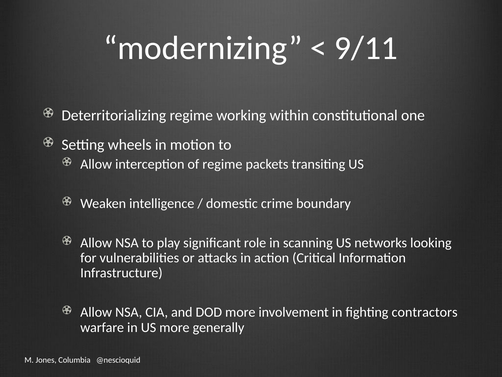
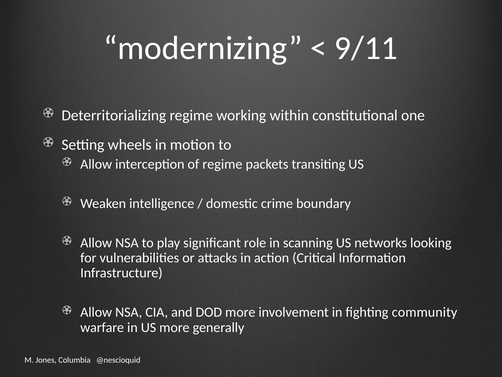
contractors: contractors -> community
